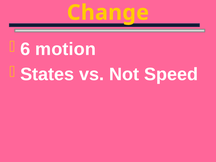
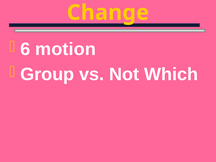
States: States -> Group
Speed: Speed -> Which
